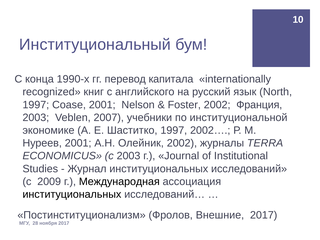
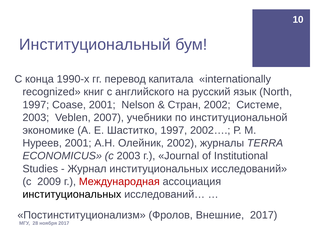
Foster: Foster -> Стран
Франция: Франция -> Системе
Международная colour: black -> red
